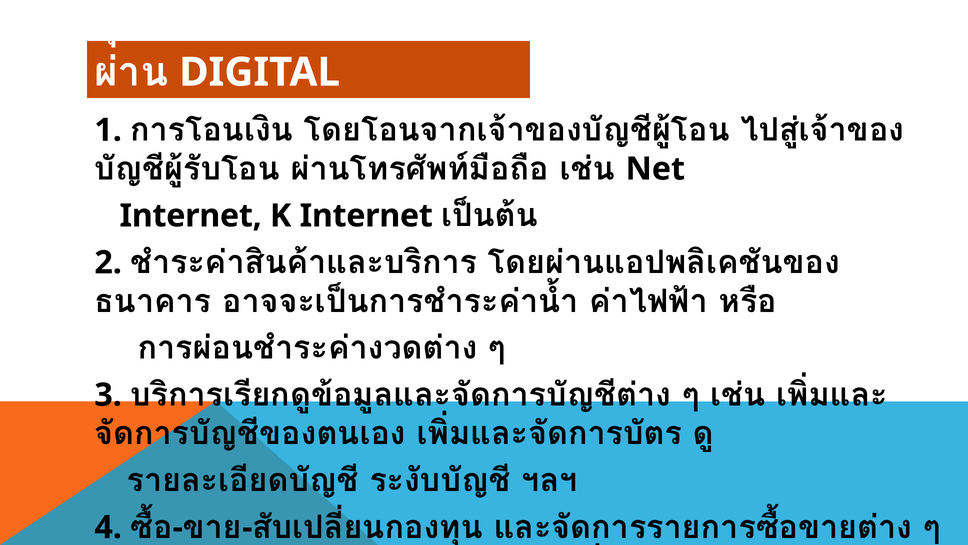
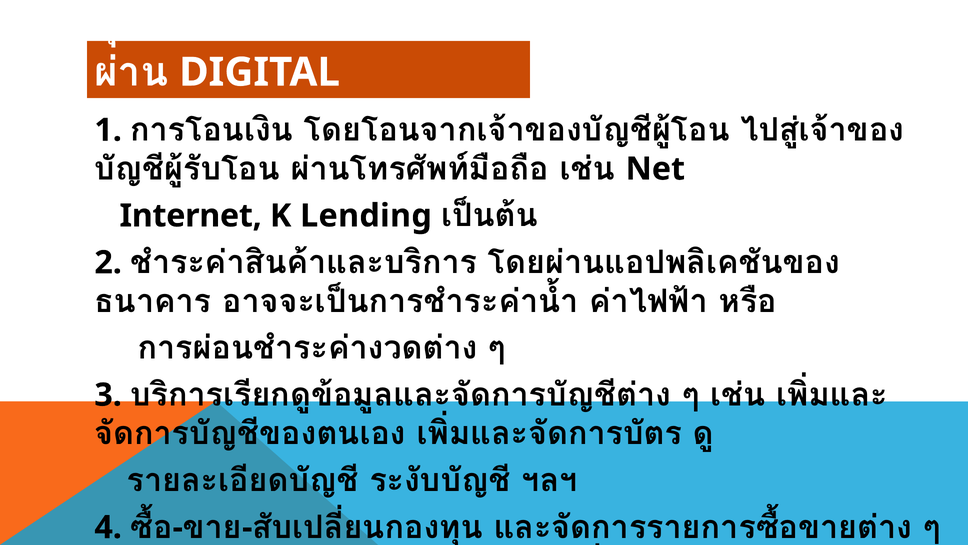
K Internet: Internet -> Lending
